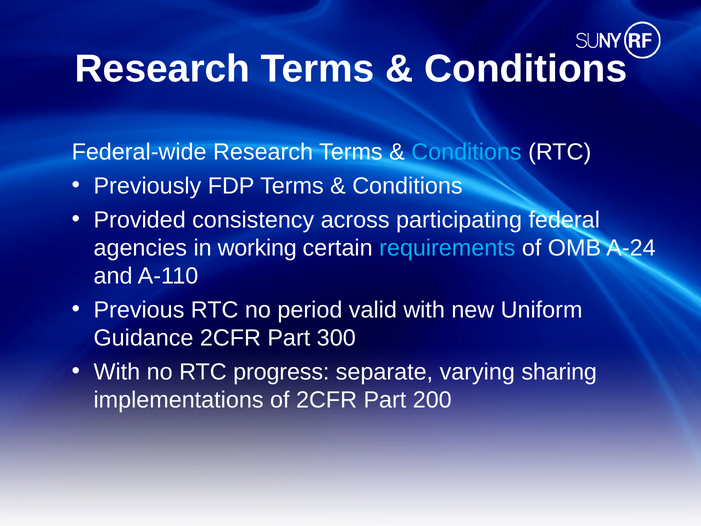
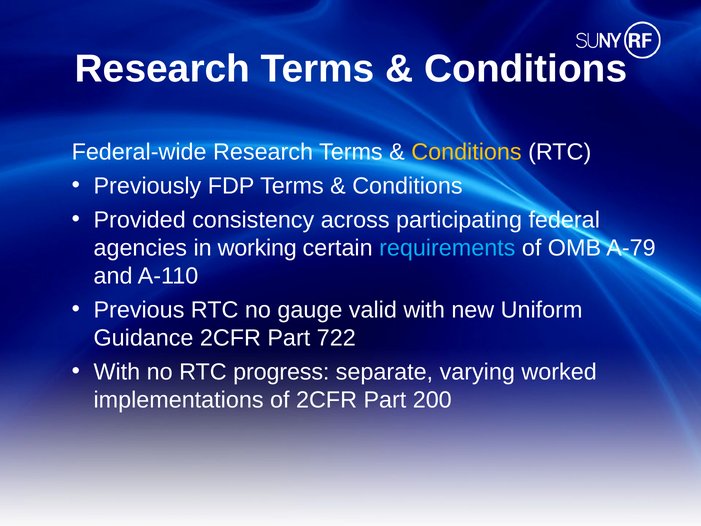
Conditions at (466, 152) colour: light blue -> yellow
A-24: A-24 -> A-79
period: period -> gauge
300: 300 -> 722
sharing: sharing -> worked
